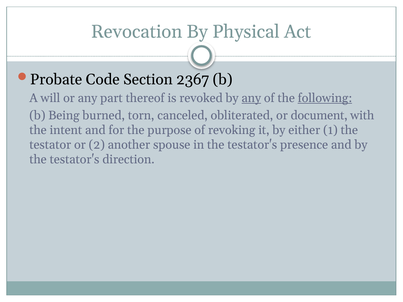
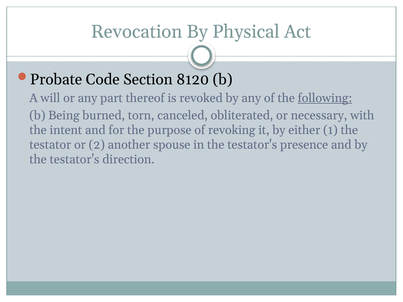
2367: 2367 -> 8120
any at (251, 98) underline: present -> none
document: document -> necessary
